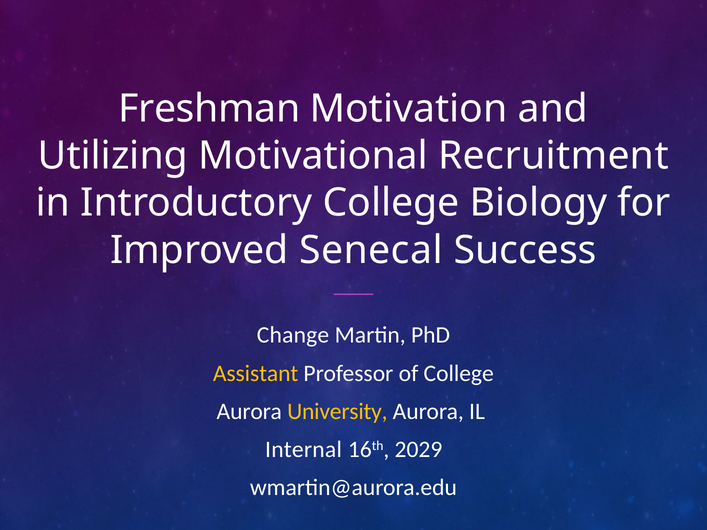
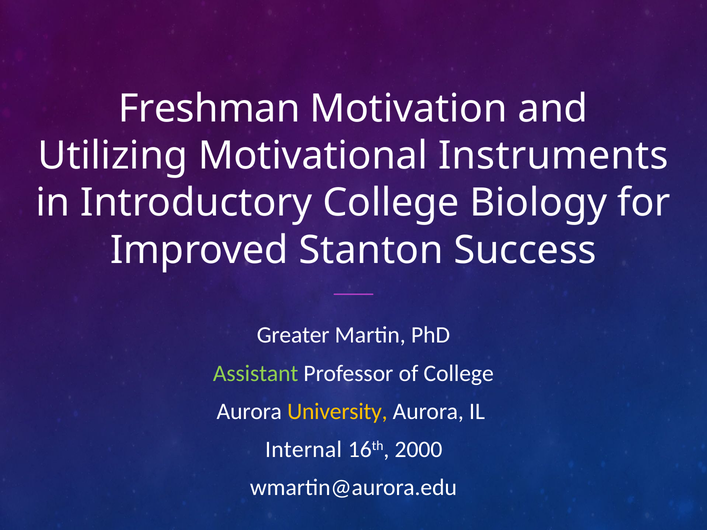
Recruitment: Recruitment -> Instruments
Senecal: Senecal -> Stanton
Change: Change -> Greater
Assistant colour: yellow -> light green
2029: 2029 -> 2000
